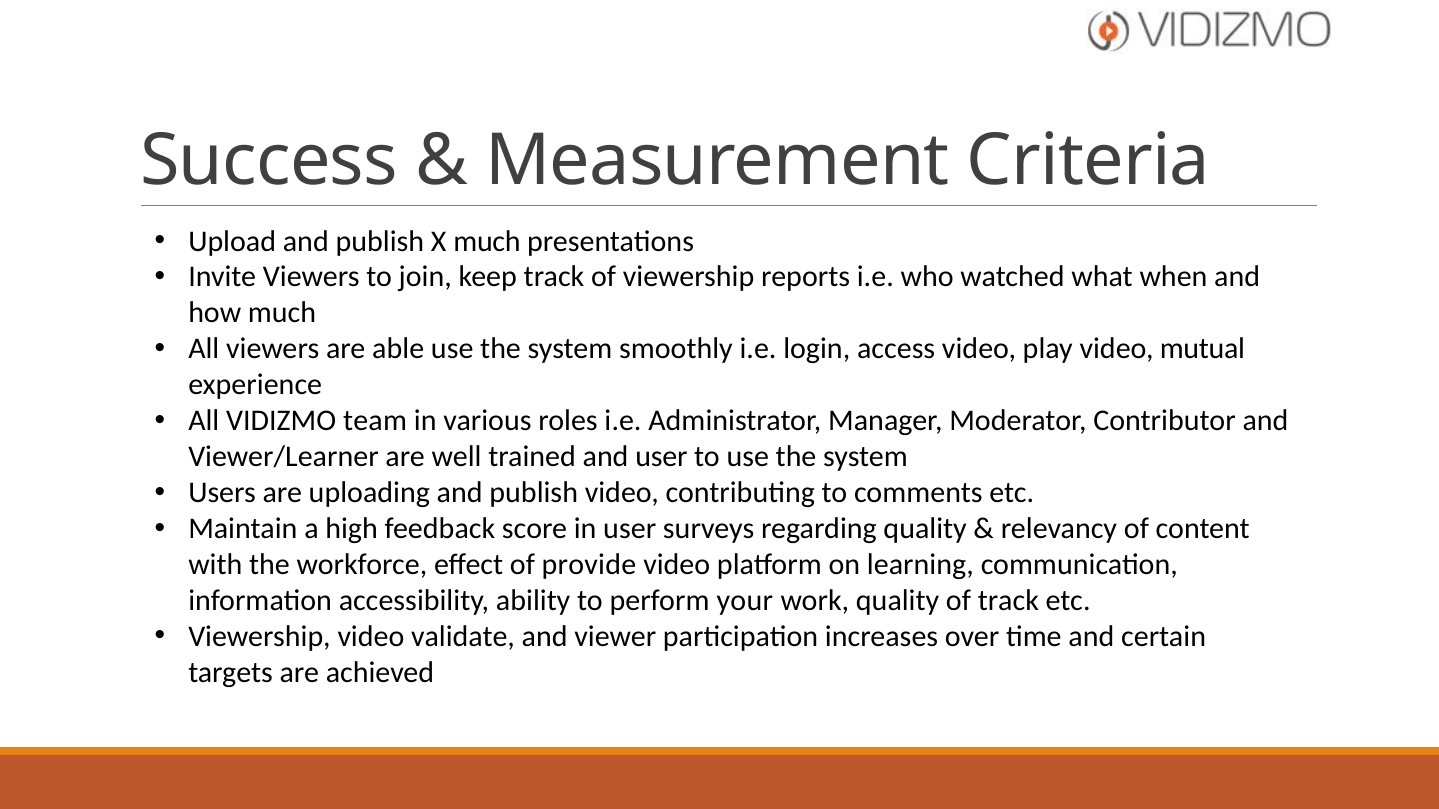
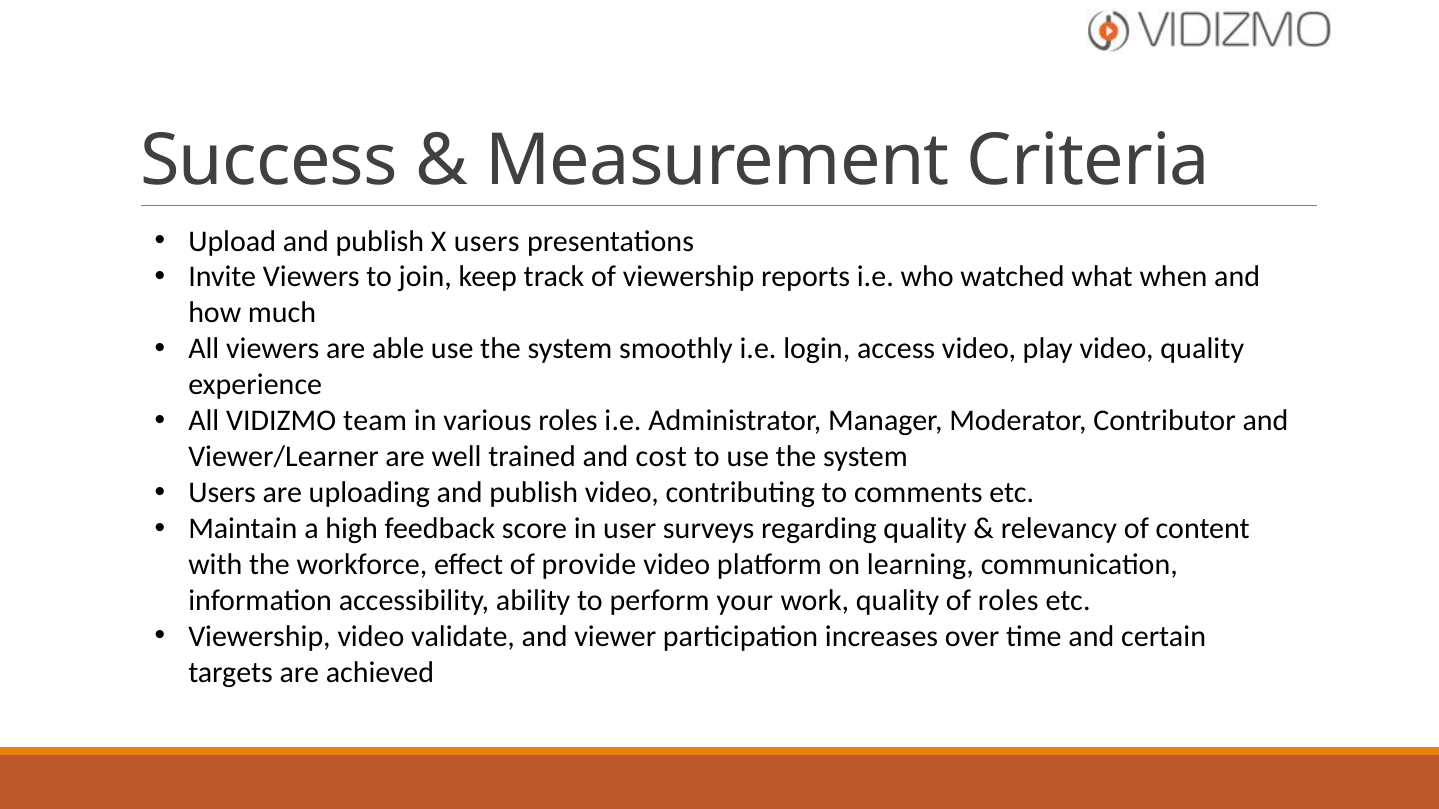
X much: much -> users
video mutual: mutual -> quality
and user: user -> cost
of track: track -> roles
